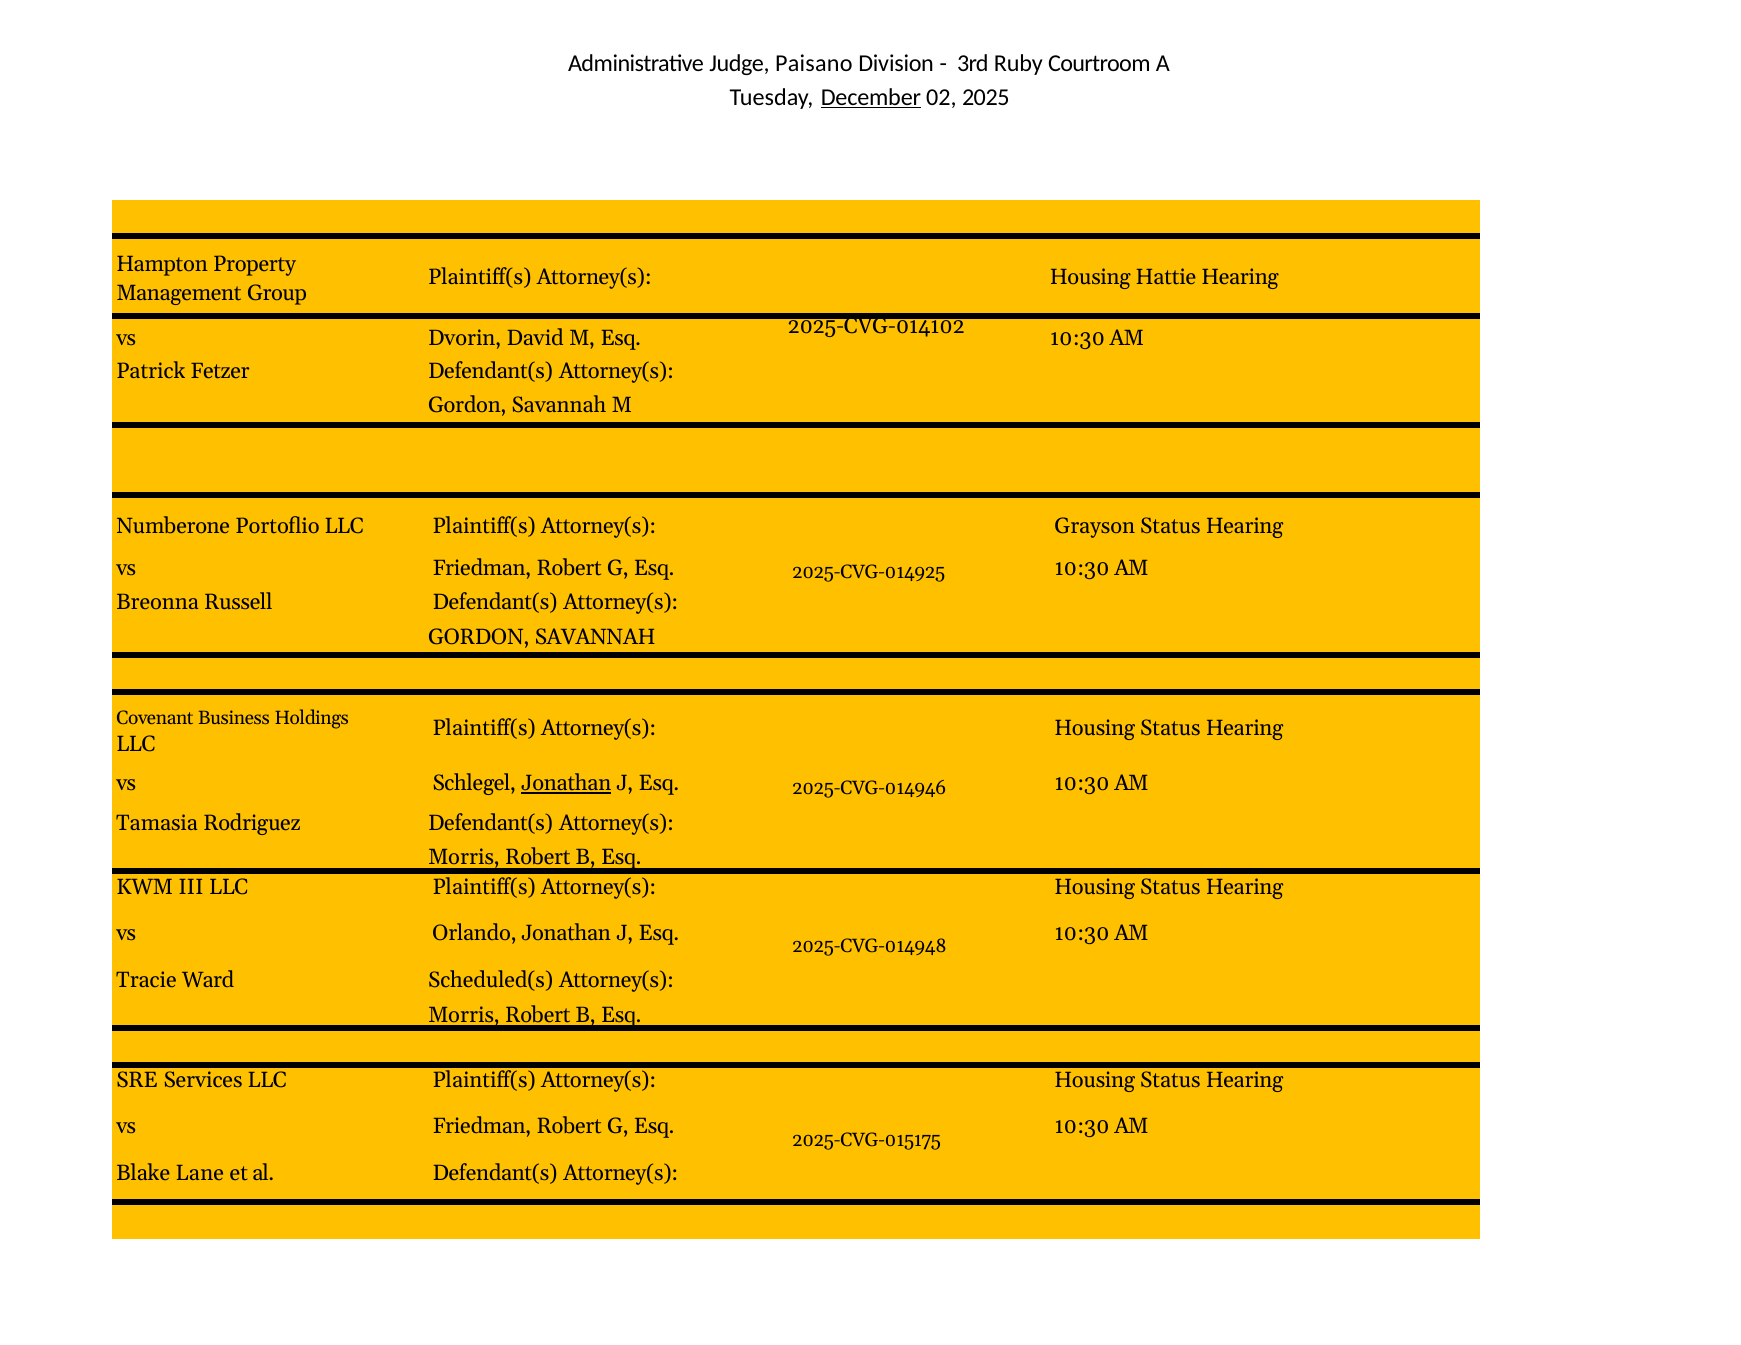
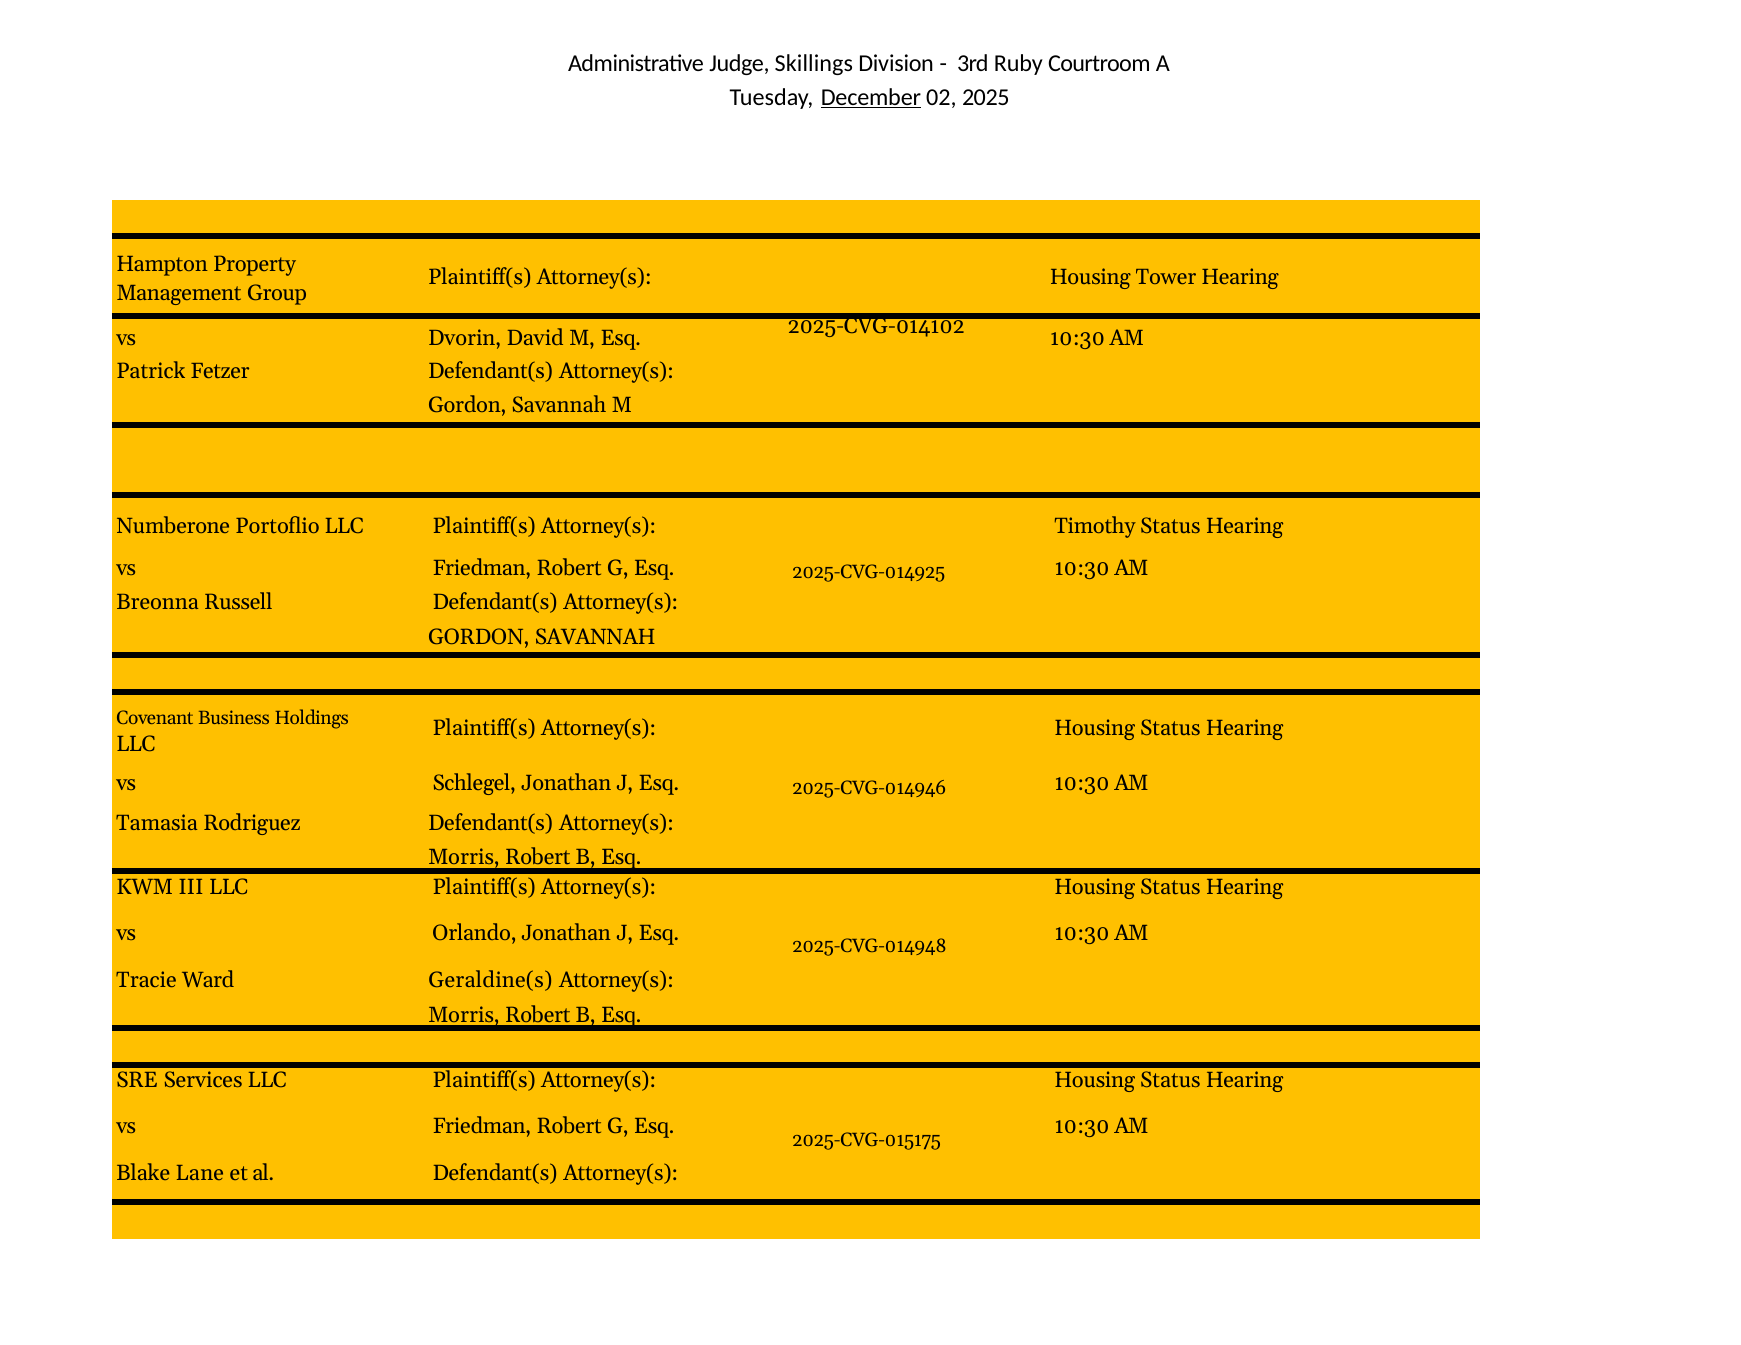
Paisano: Paisano -> Skillings
Hattie: Hattie -> Tower
Grayson: Grayson -> Timothy
Jonathan at (566, 784) underline: present -> none
Scheduled(s: Scheduled(s -> Geraldine(s
